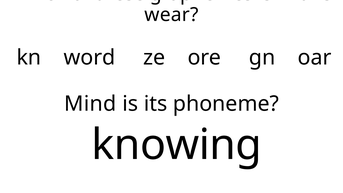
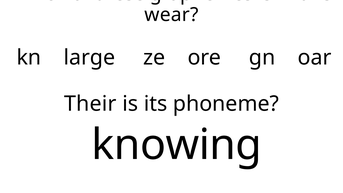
word: word -> large
Mind: Mind -> Their
